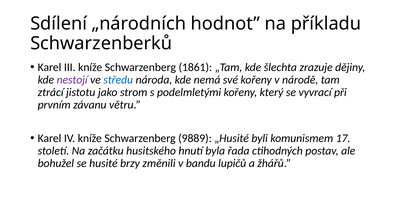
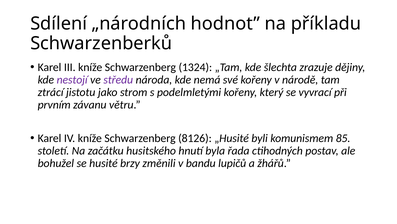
1861: 1861 -> 1324
středu colour: blue -> purple
9889: 9889 -> 8126
17: 17 -> 85
